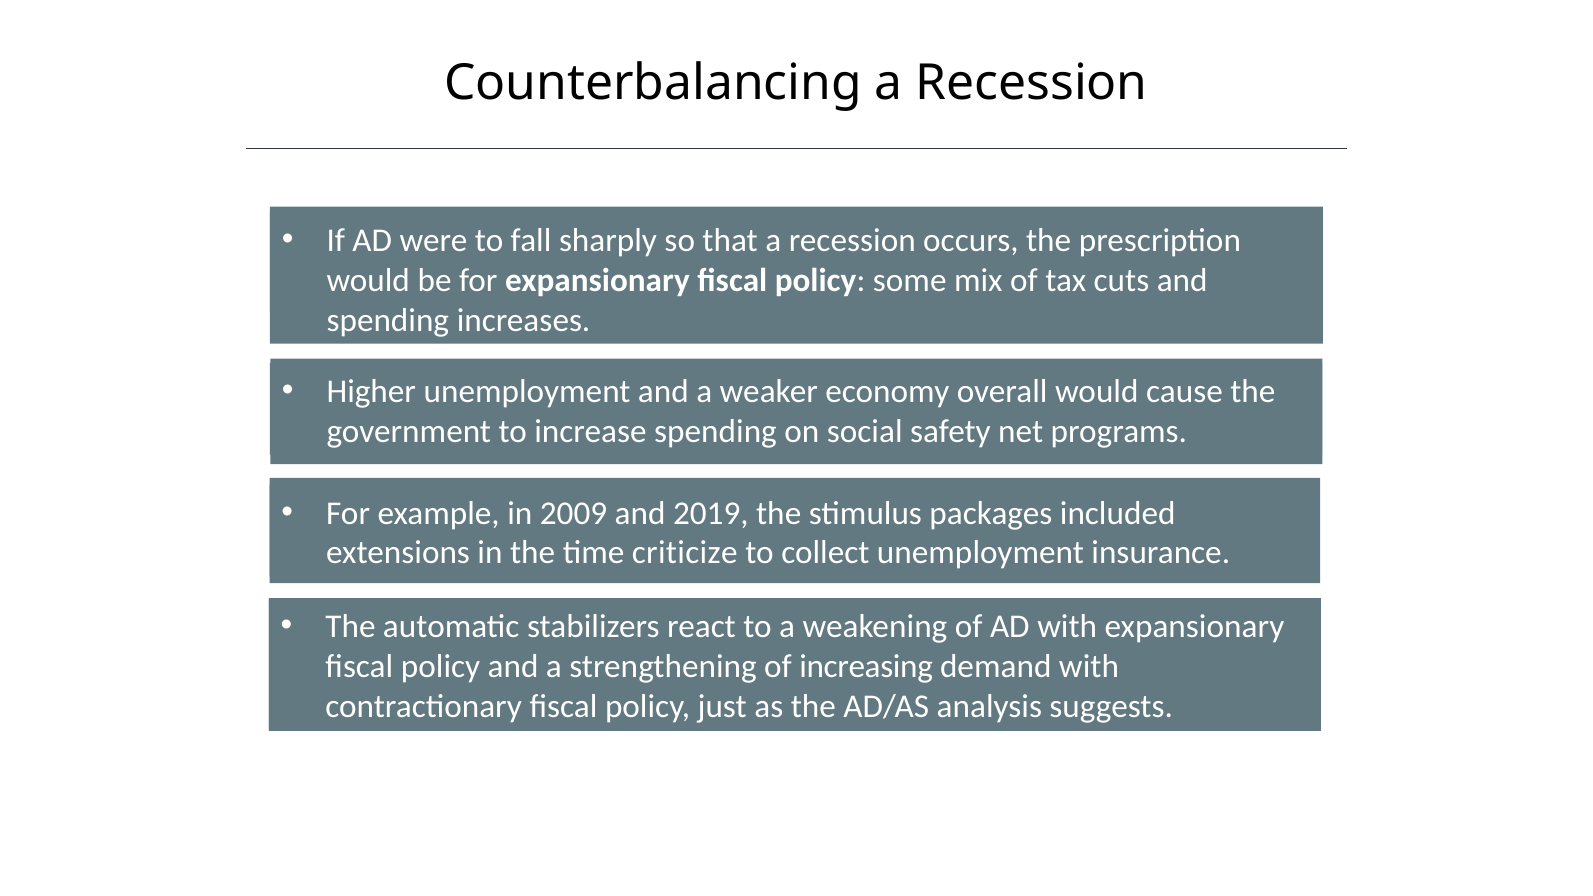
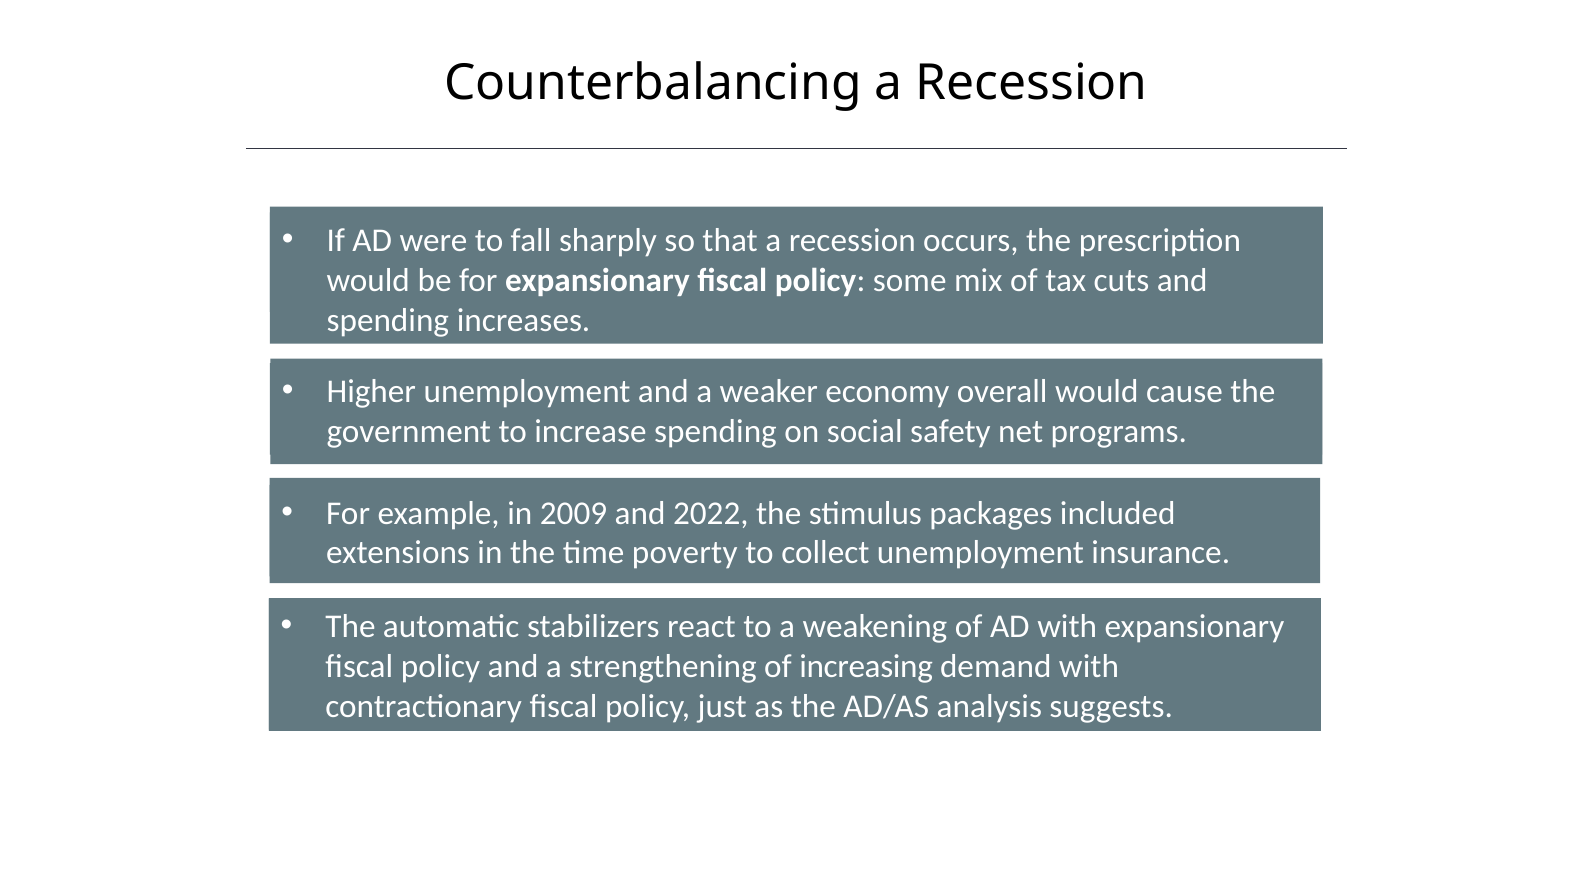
2019: 2019 -> 2022
criticize: criticize -> poverty
